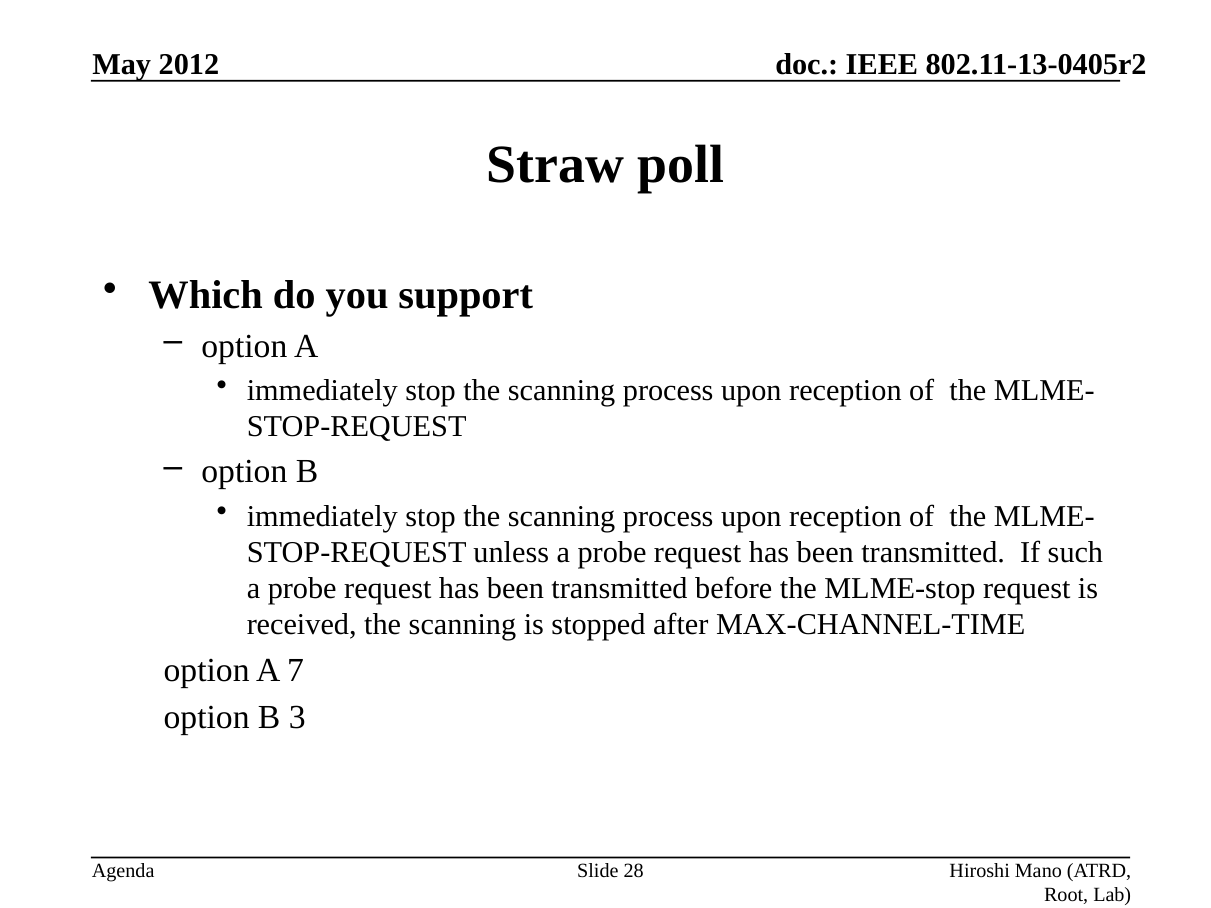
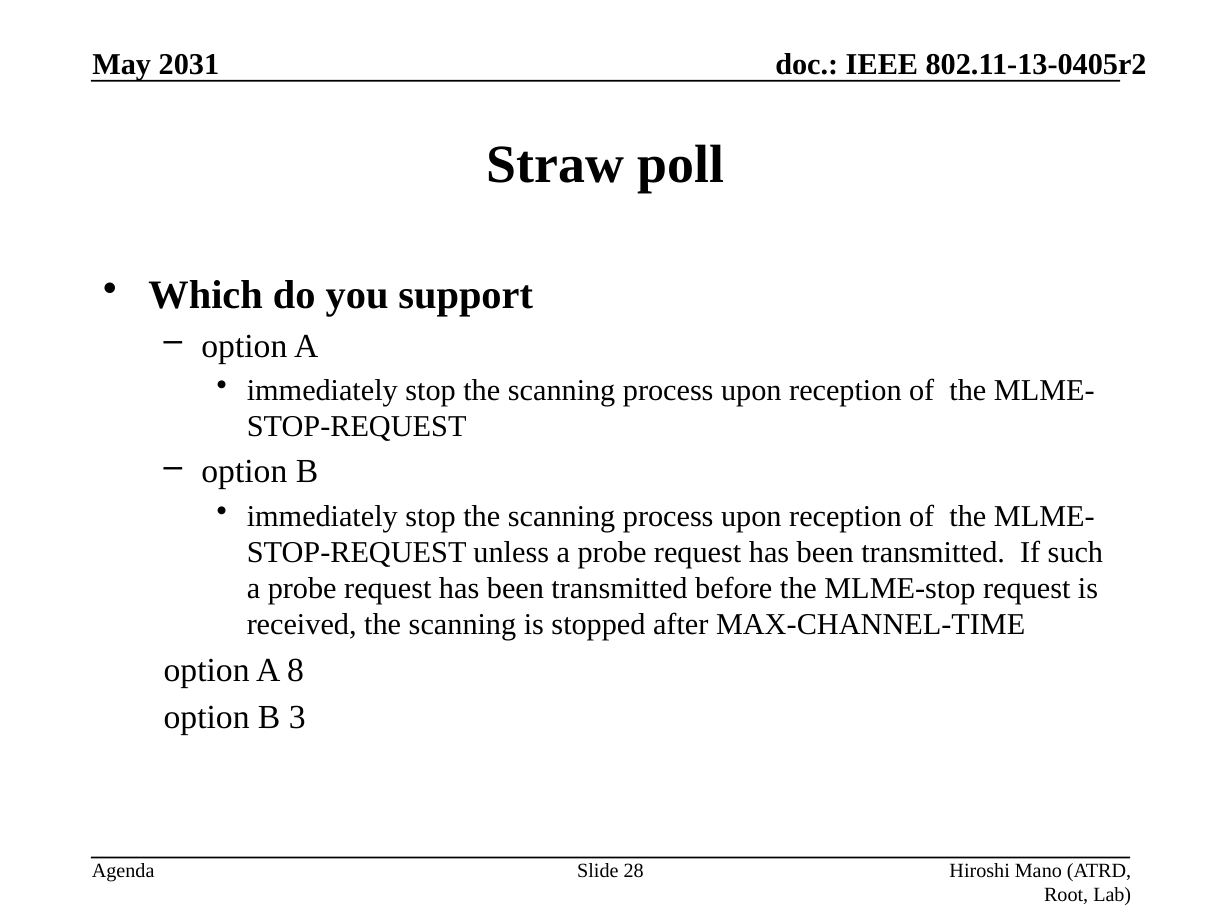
2012: 2012 -> 2031
7: 7 -> 8
